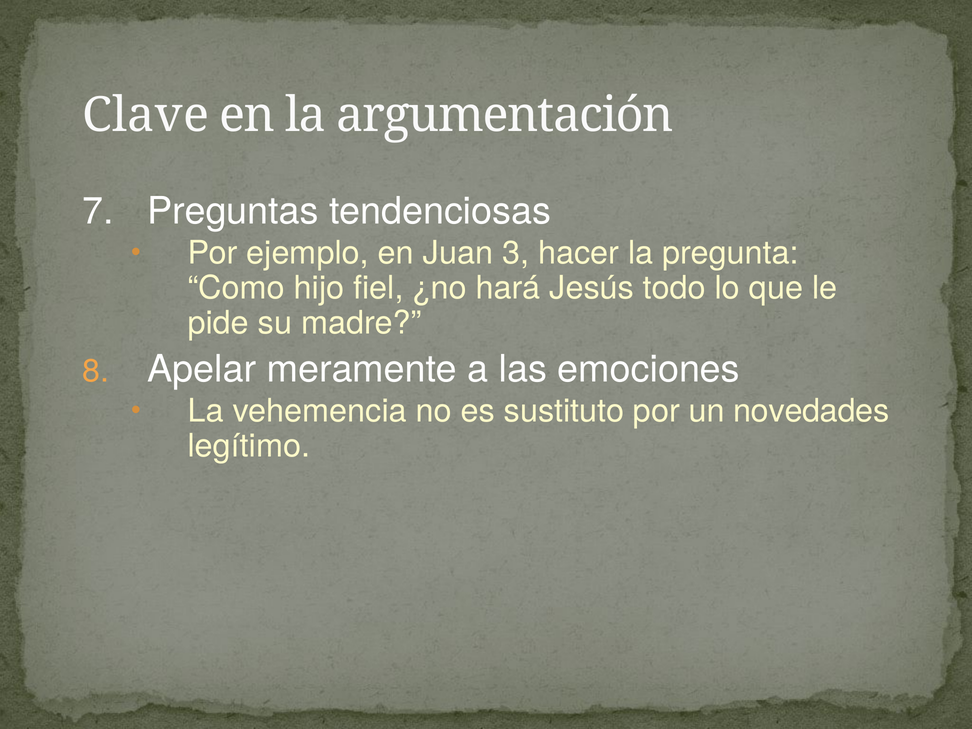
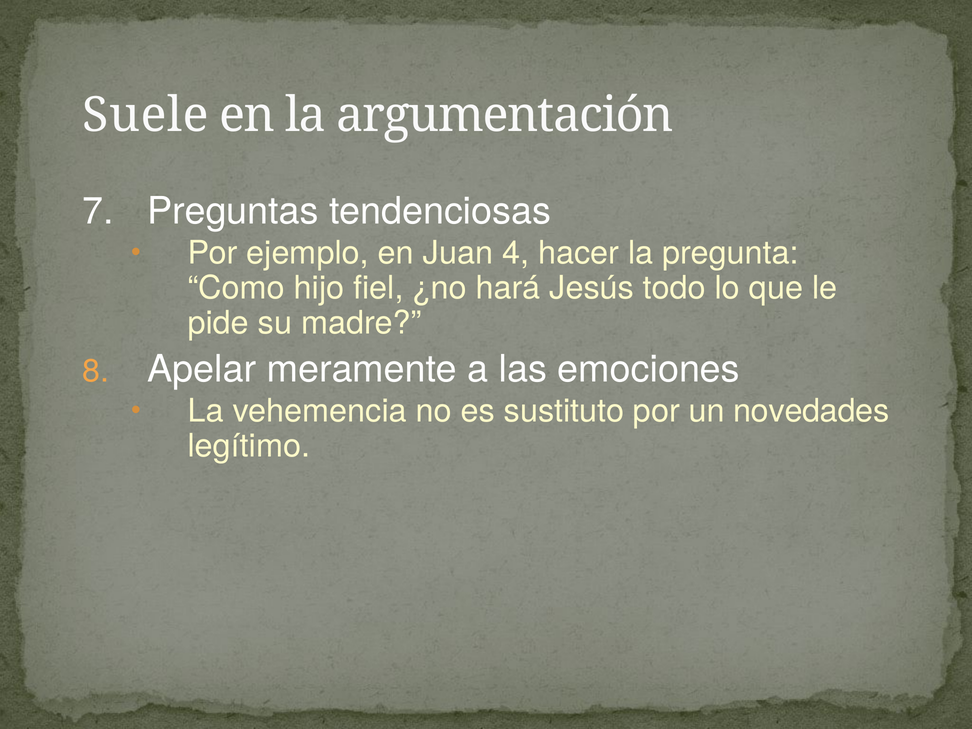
Clave: Clave -> Suele
3: 3 -> 4
